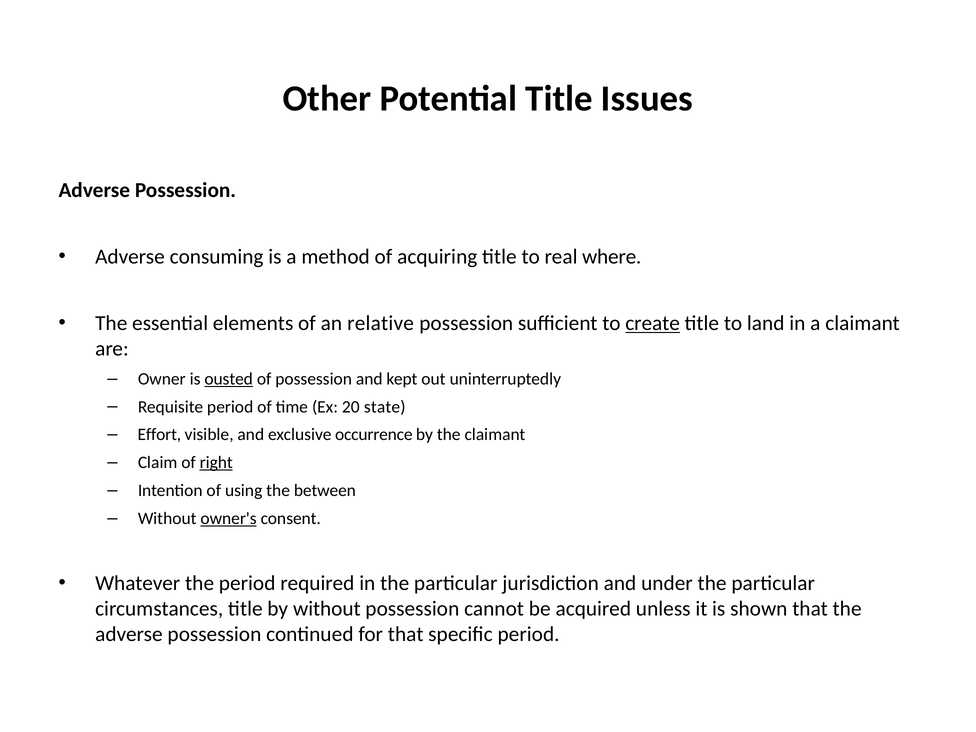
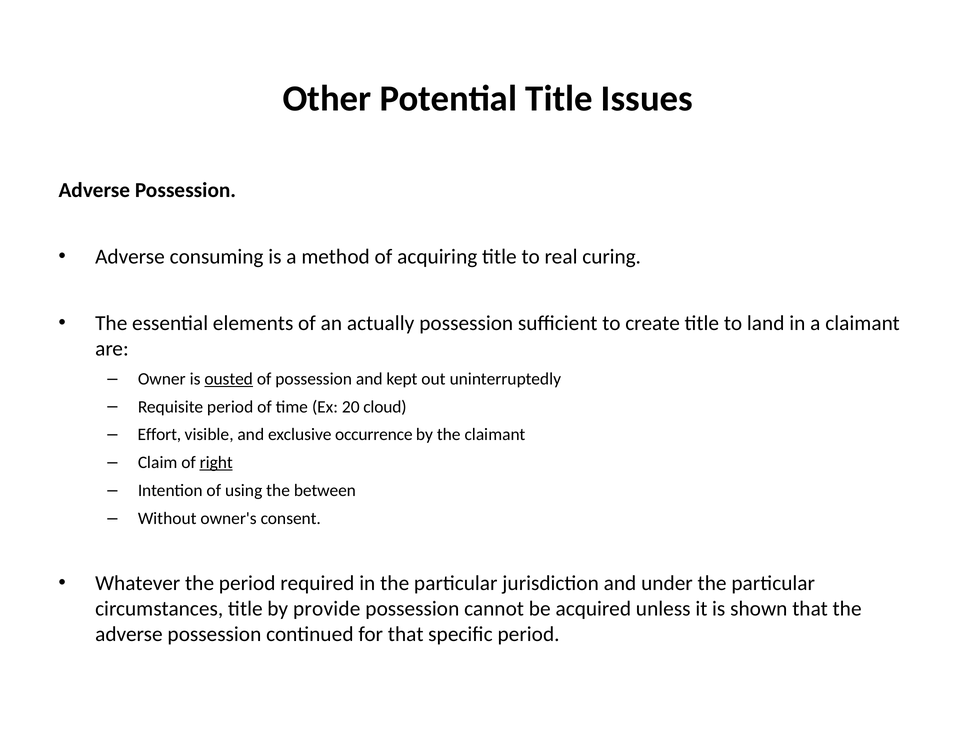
where: where -> curing
relative: relative -> actually
create underline: present -> none
state: state -> cloud
owner's underline: present -> none
by without: without -> provide
